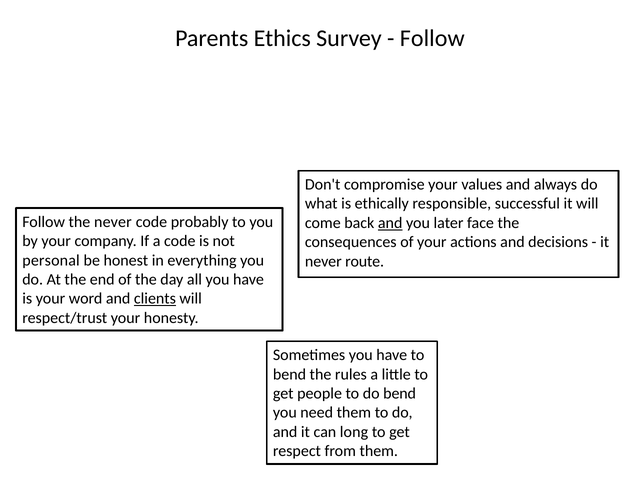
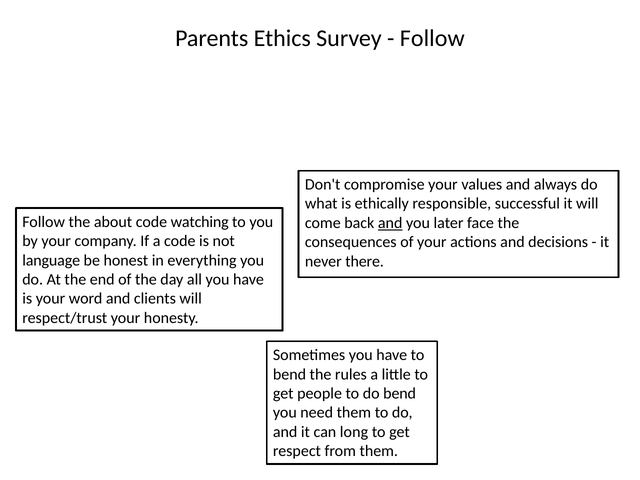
the never: never -> about
probably: probably -> watching
personal: personal -> language
route: route -> there
clients underline: present -> none
